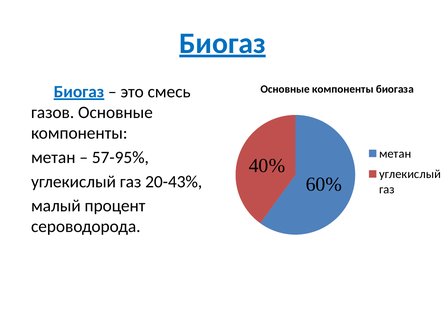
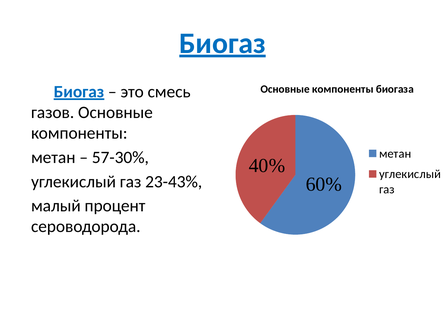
57-95%: 57-95% -> 57-30%
20-43%: 20-43% -> 23-43%
